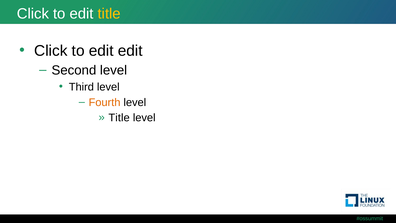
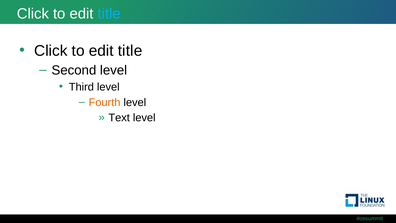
title at (109, 14) colour: yellow -> light blue
edit at (130, 51): edit -> title
Title at (119, 118): Title -> Text
